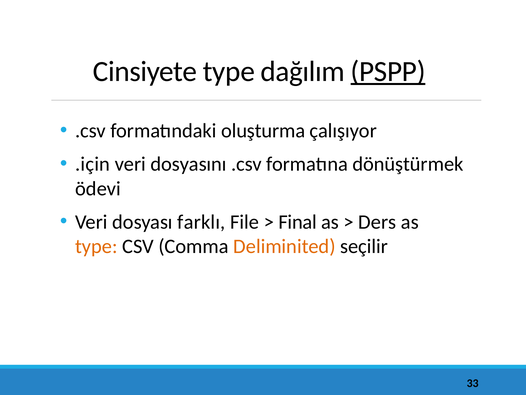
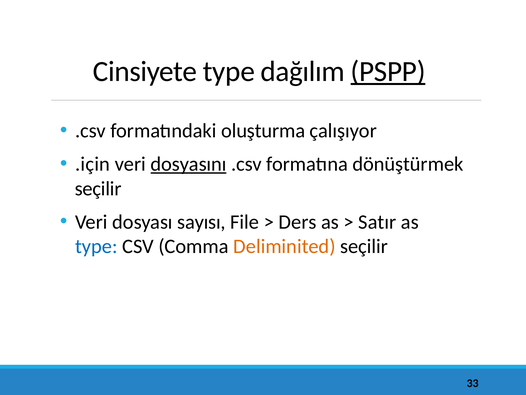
dosyasını underline: none -> present
ödevi at (98, 188): ödevi -> seçilir
farklı: farklı -> sayısı
Final: Final -> Ders
Ders: Ders -> Satır
type at (96, 246) colour: orange -> blue
